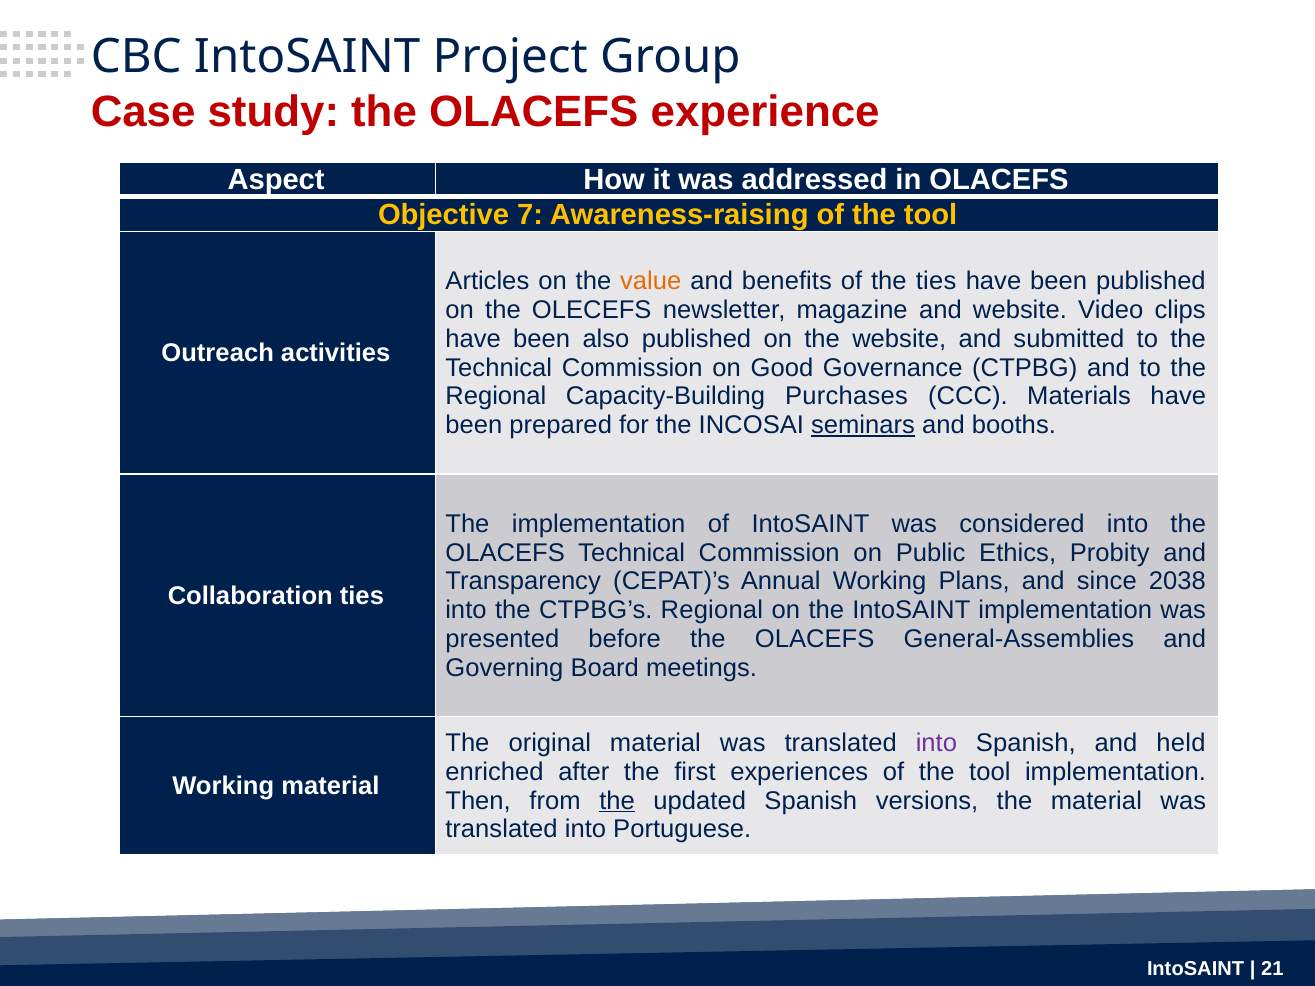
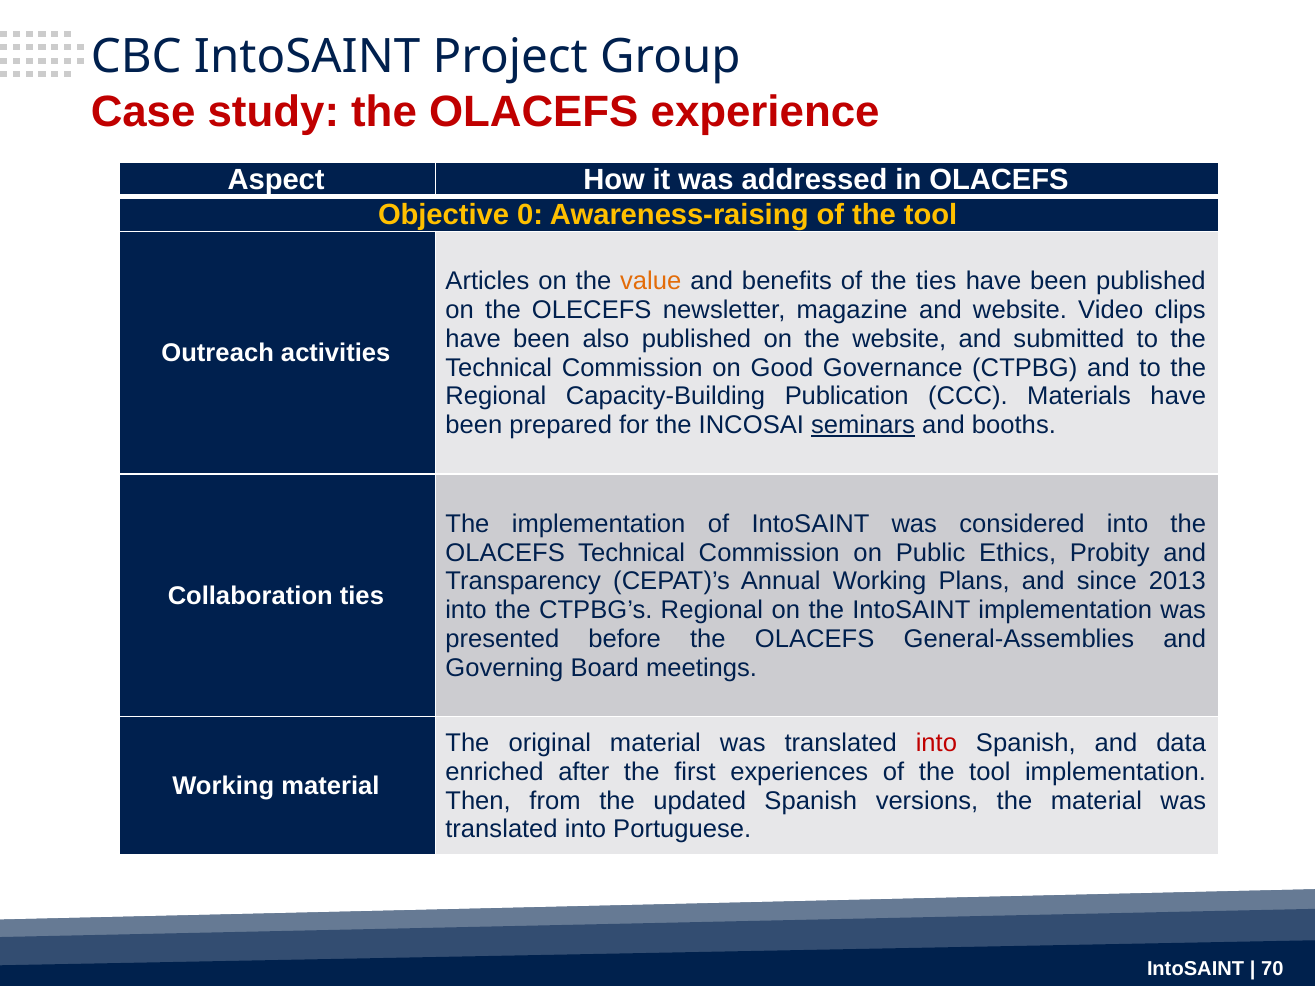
7: 7 -> 0
Purchases: Purchases -> Publication
2038: 2038 -> 2013
into at (936, 743) colour: purple -> red
held: held -> data
the at (617, 801) underline: present -> none
21: 21 -> 70
